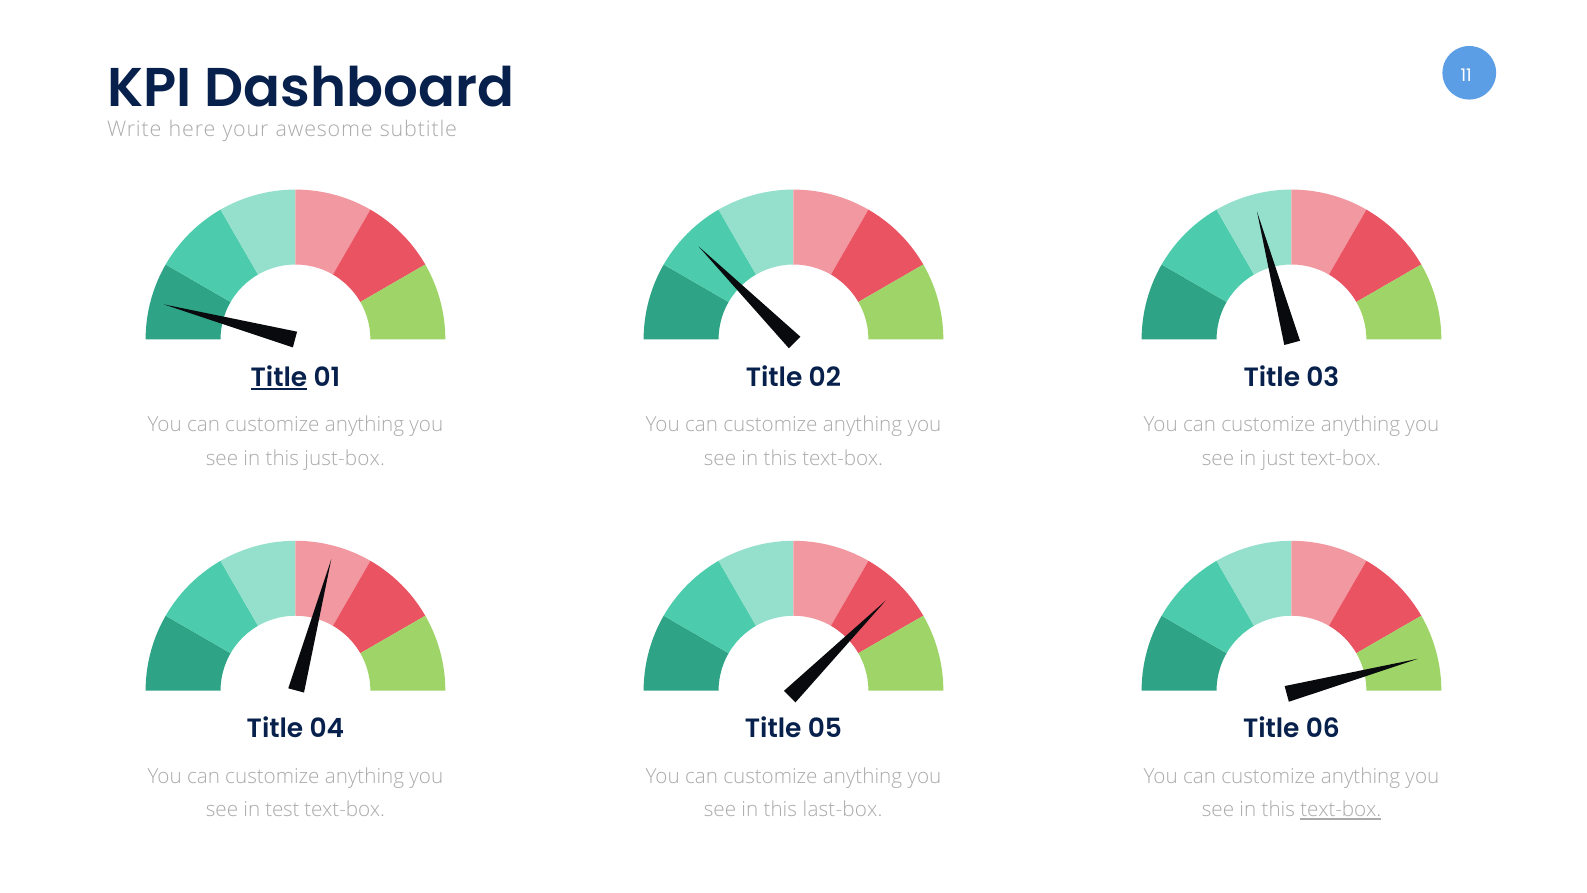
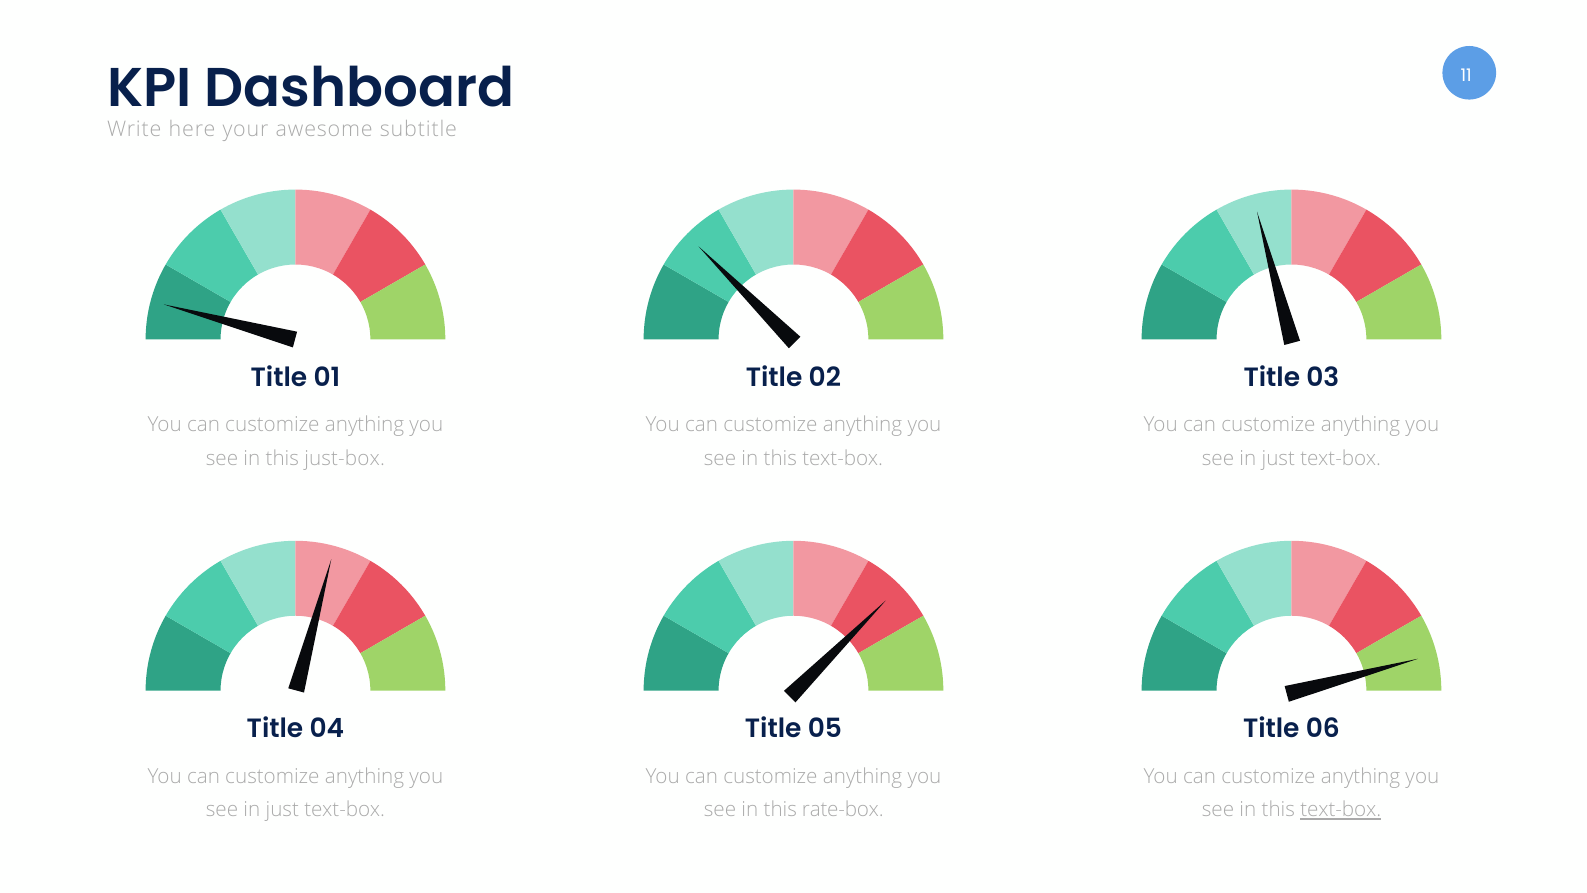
Title at (279, 378) underline: present -> none
test at (282, 810): test -> just
last-box: last-box -> rate-box
